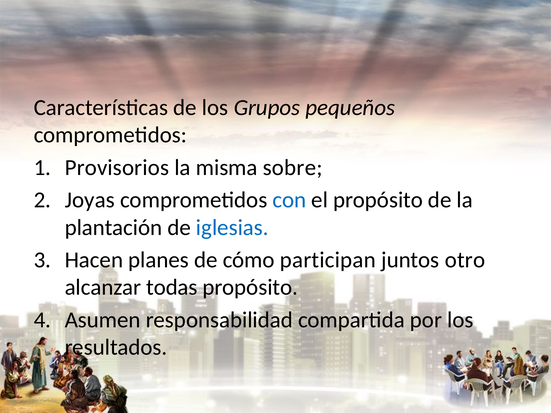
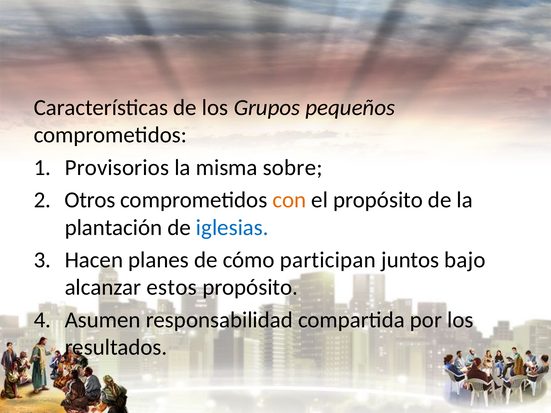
Joyas: Joyas -> Otros
con colour: blue -> orange
otro: otro -> bajo
todas: todas -> estos
